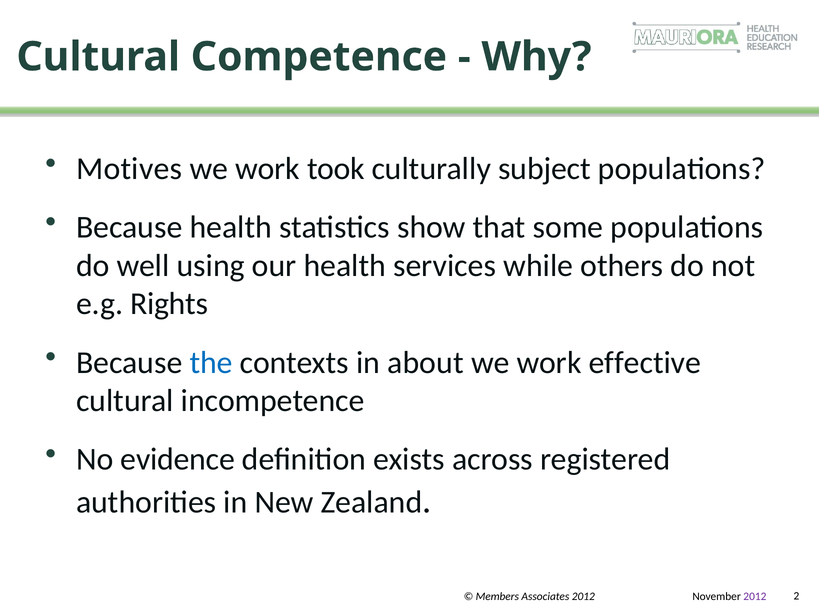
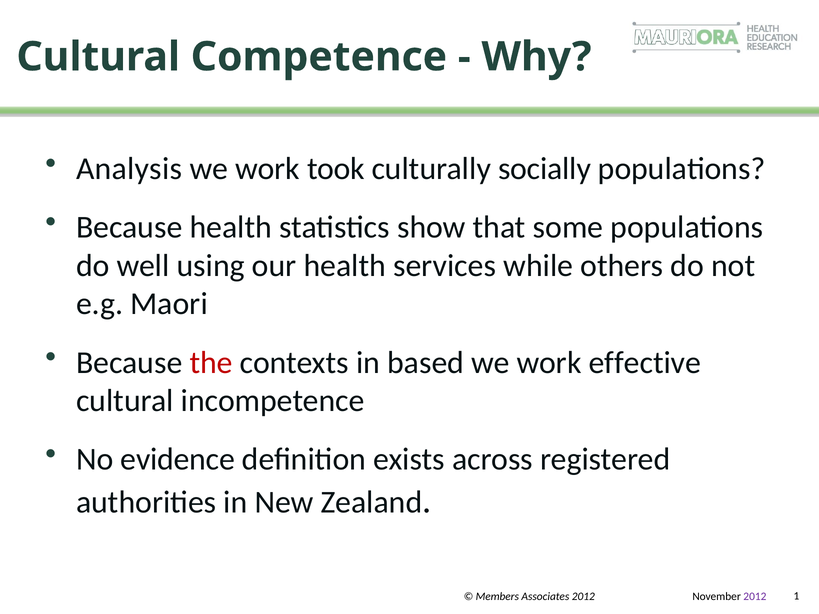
Motives: Motives -> Analysis
subject: subject -> socially
Rights: Rights -> Maori
the colour: blue -> red
about: about -> based
2: 2 -> 1
